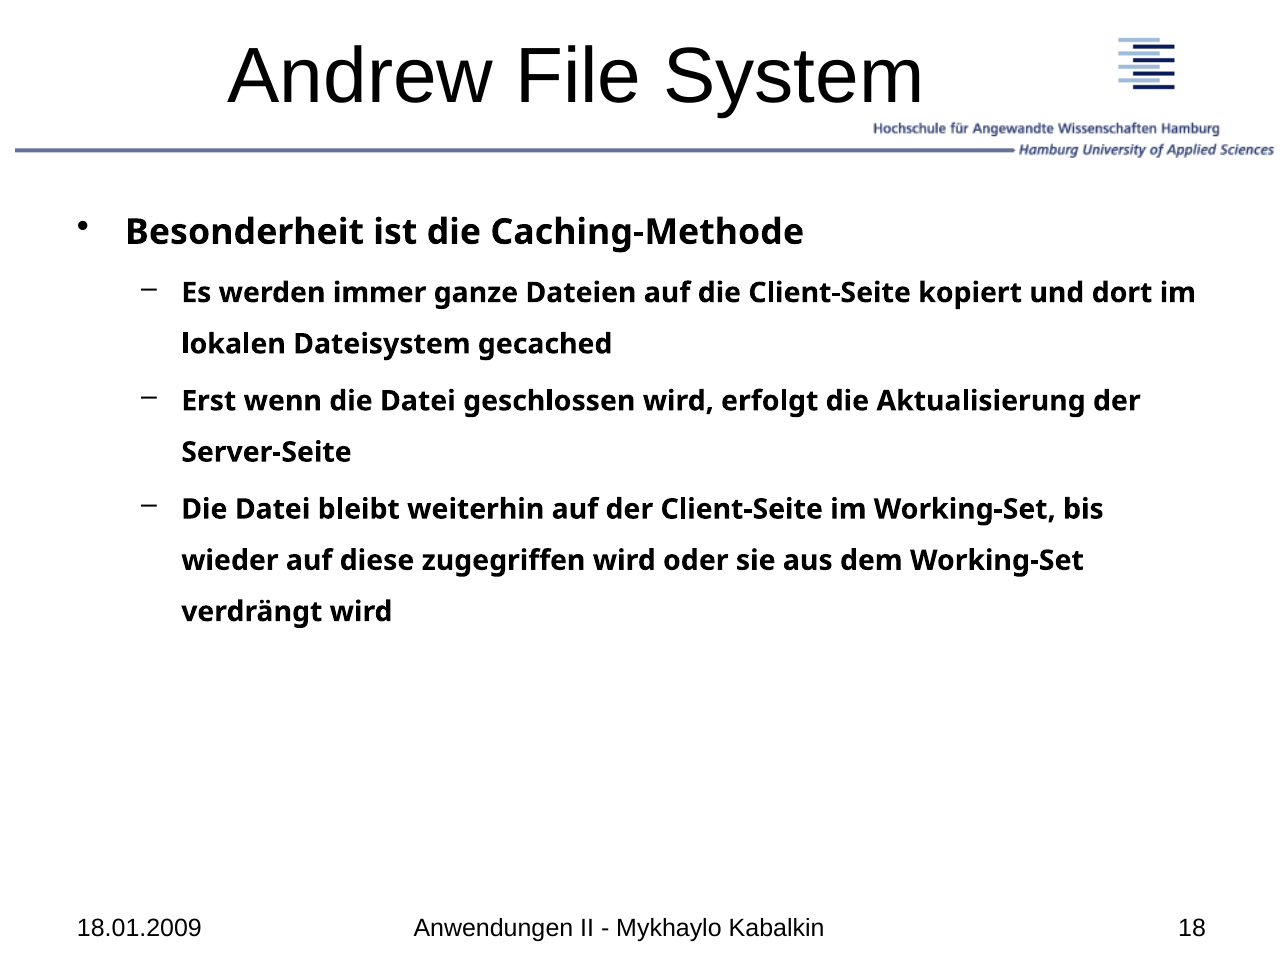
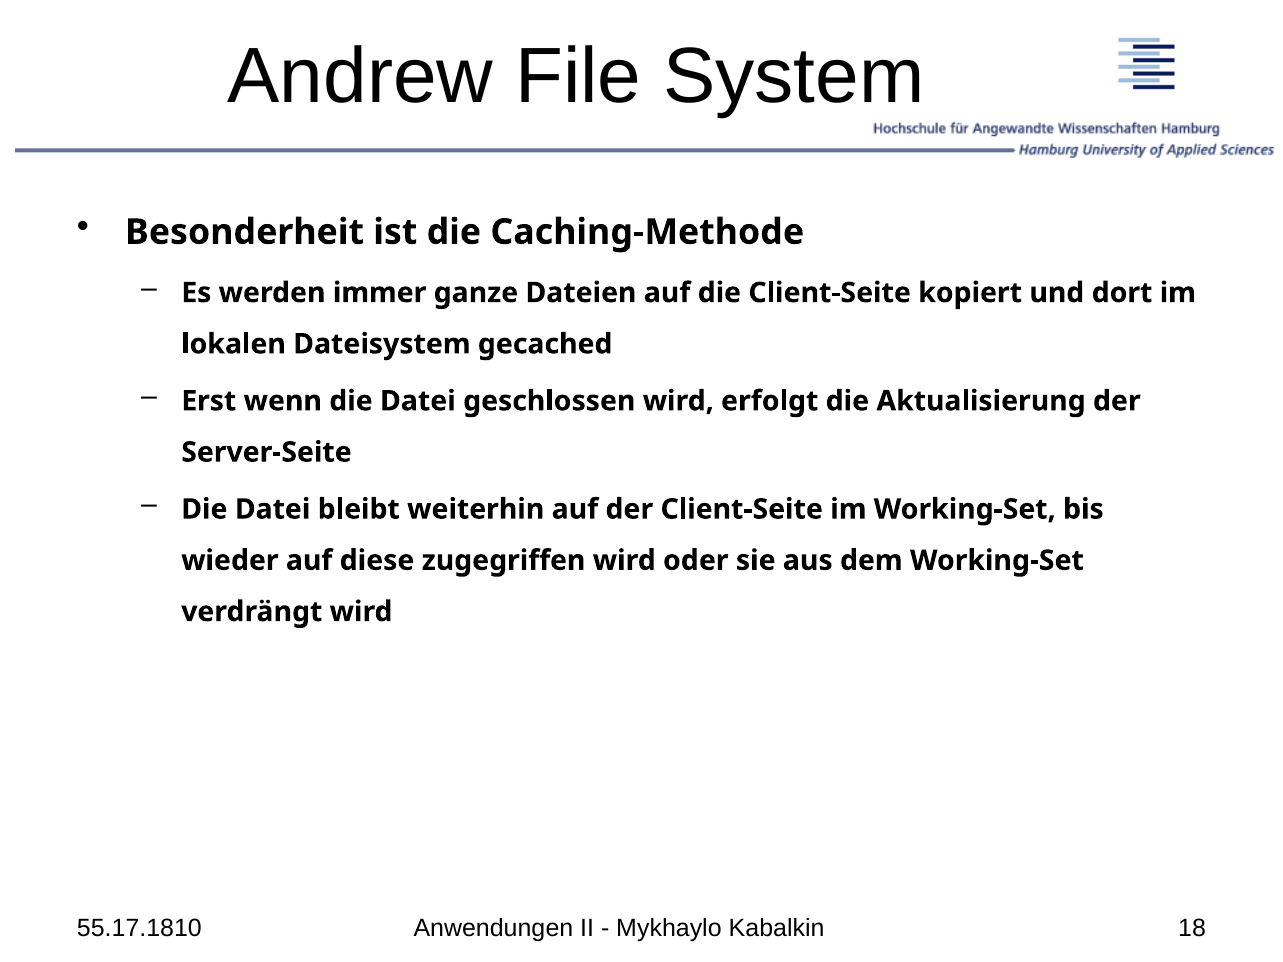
18.01.2009: 18.01.2009 -> 55.17.1810
